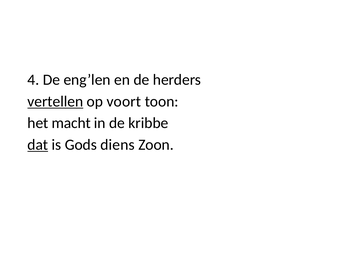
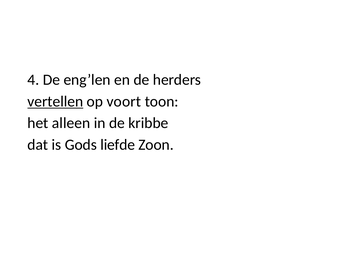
macht: macht -> alleen
dat underline: present -> none
diens: diens -> liefde
